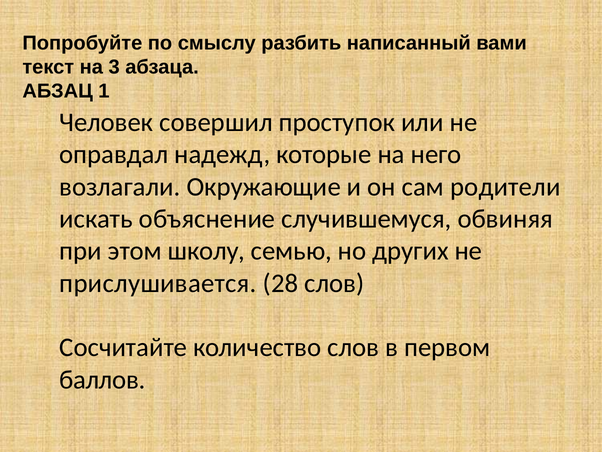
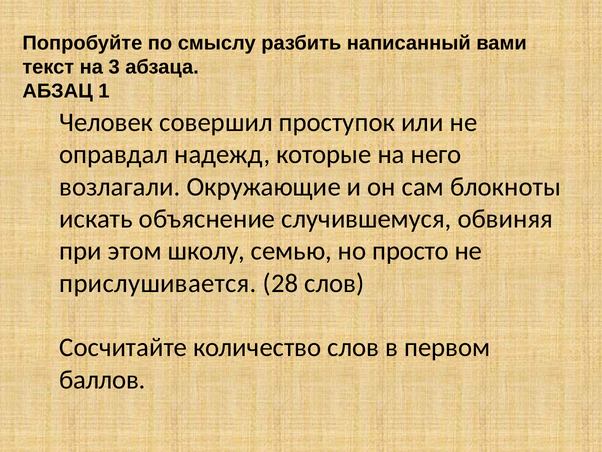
родители: родители -> блокноты
других: других -> просто
